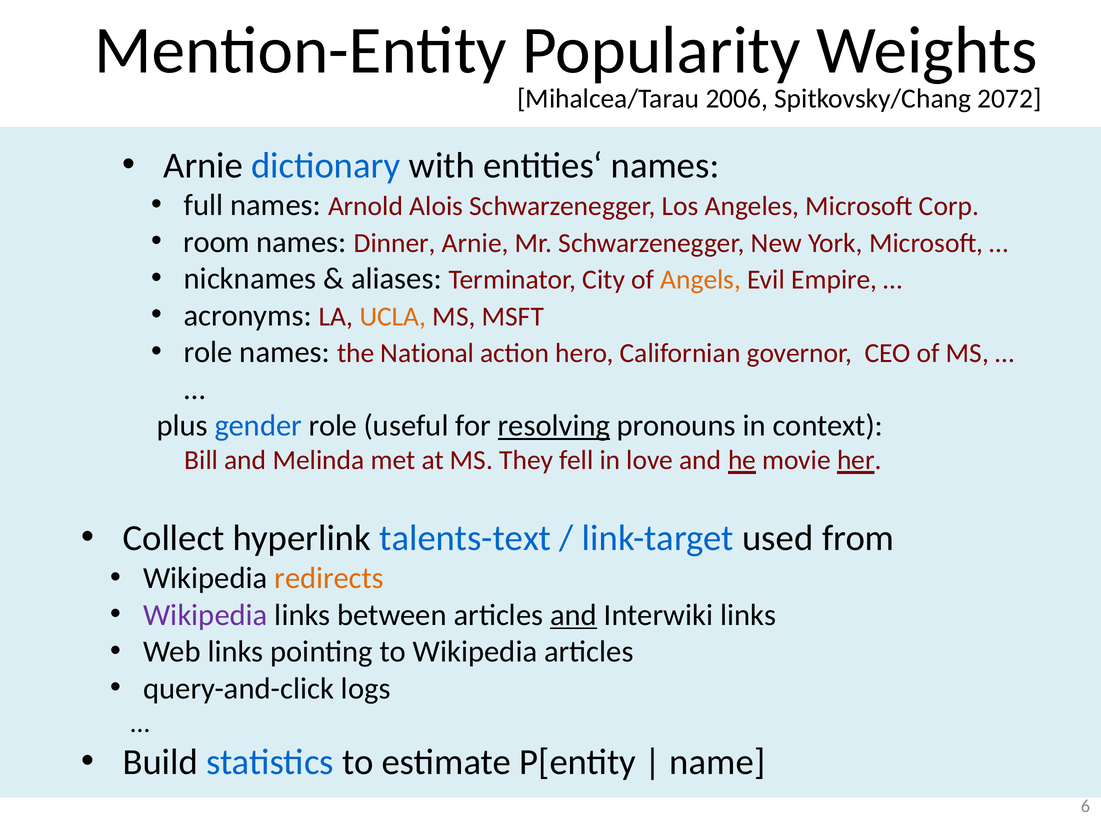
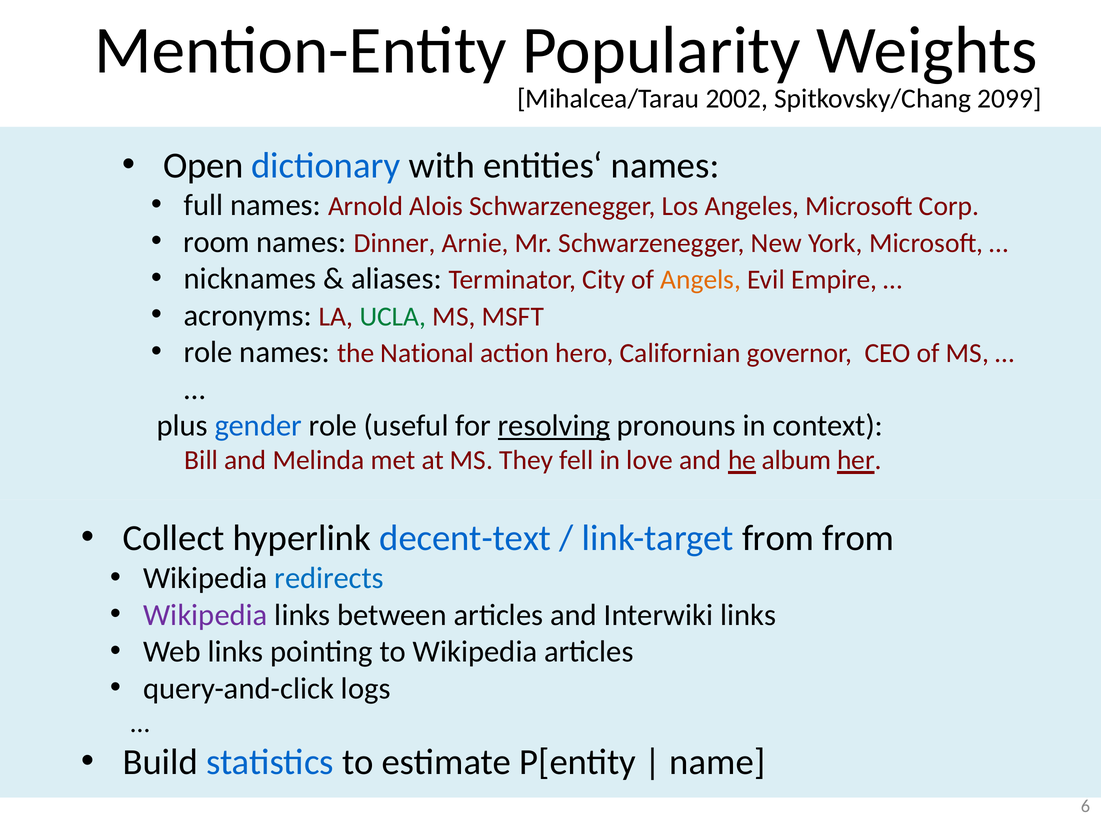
2006: 2006 -> 2002
2072: 2072 -> 2099
Arnie at (203, 165): Arnie -> Open
UCLA colour: orange -> green
movie: movie -> album
talents-text: talents-text -> decent-text
link-target used: used -> from
redirects colour: orange -> blue
and at (574, 615) underline: present -> none
